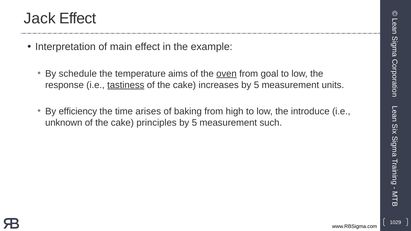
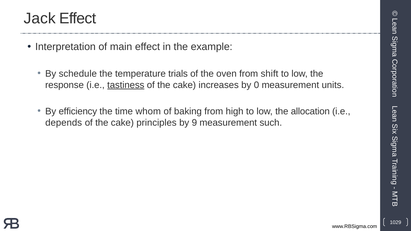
aims: aims -> trials
oven underline: present -> none
goal: goal -> shift
increases by 5: 5 -> 0
arises: arises -> whom
introduce: introduce -> allocation
unknown: unknown -> depends
5 at (194, 123): 5 -> 9
